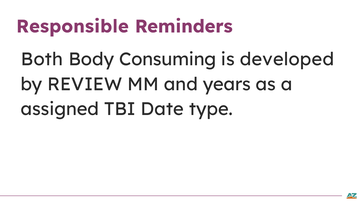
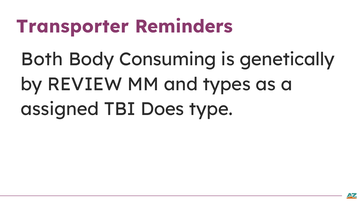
Responsible: Responsible -> Transporter
developed: developed -> genetically
years: years -> types
Date: Date -> Does
